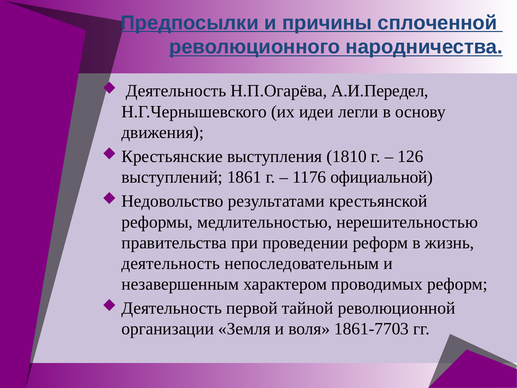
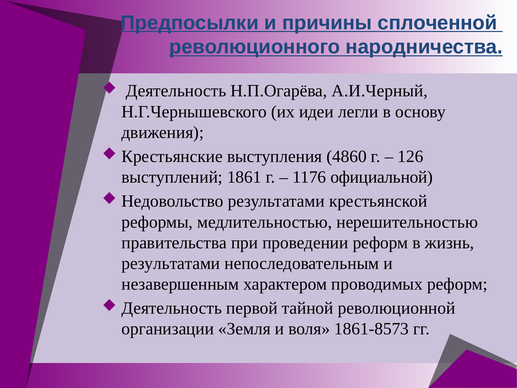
А.И.Передел: А.И.Передел -> А.И.Черный
1810: 1810 -> 4860
деятельность at (171, 263): деятельность -> результатами
1861-7703: 1861-7703 -> 1861-8573
